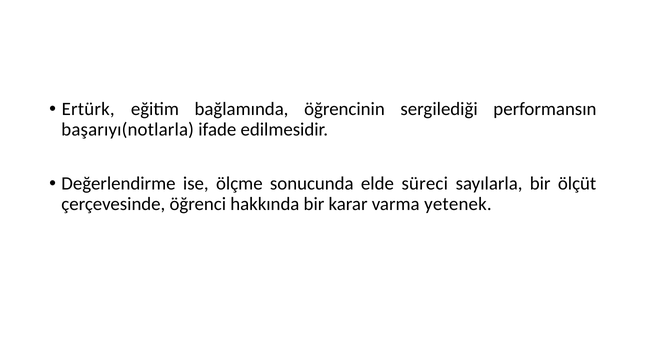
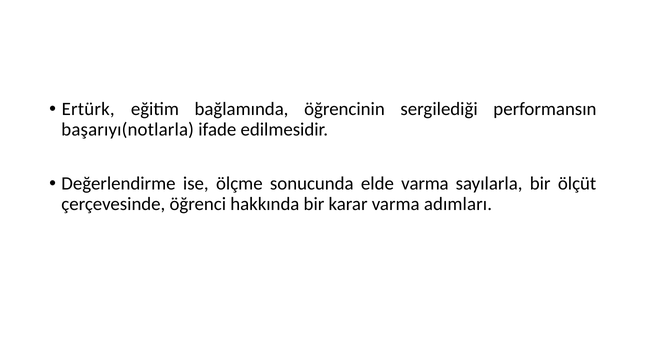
elde süreci: süreci -> varma
yetenek: yetenek -> adımları
